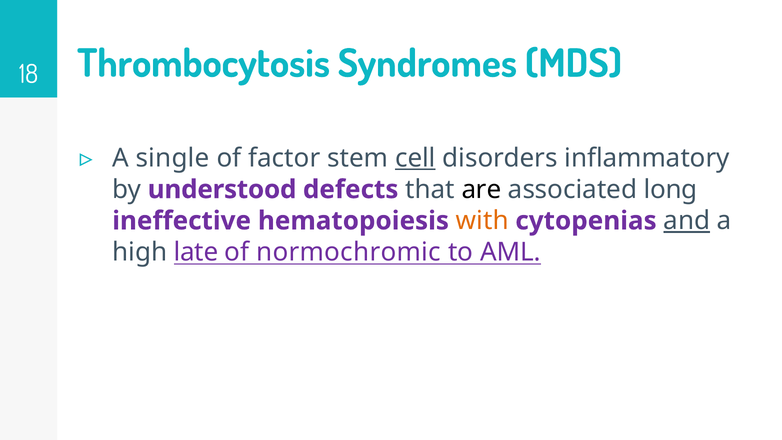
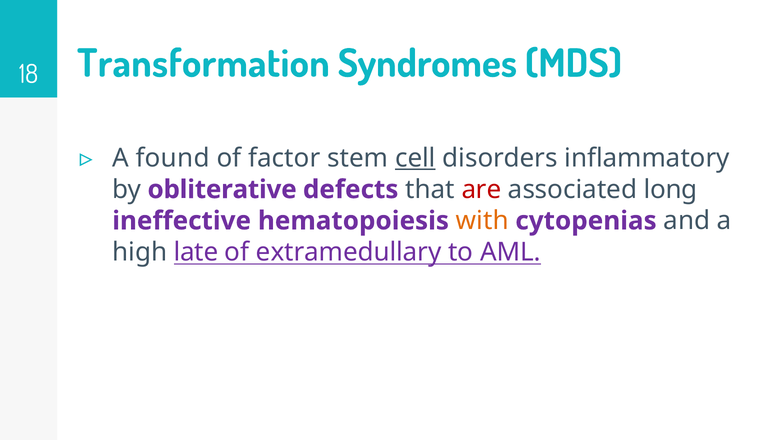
Thrombocytosis: Thrombocytosis -> Transformation
single: single -> found
understood: understood -> obliterative
are colour: black -> red
and underline: present -> none
normochromic: normochromic -> extramedullary
